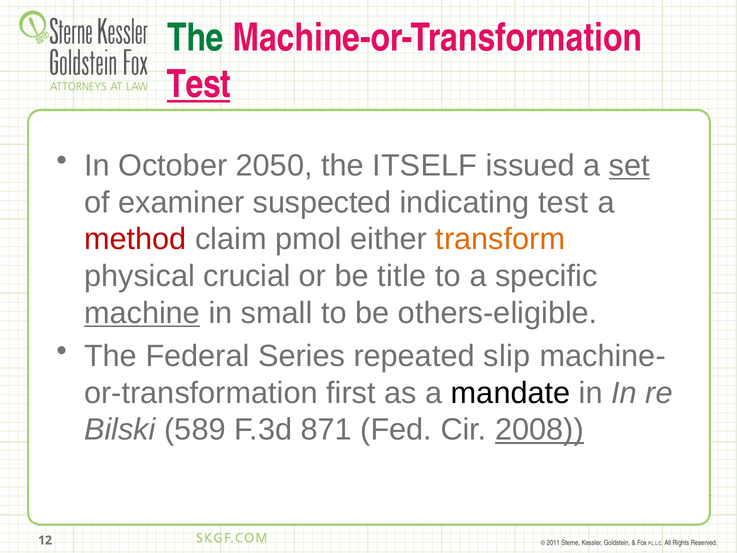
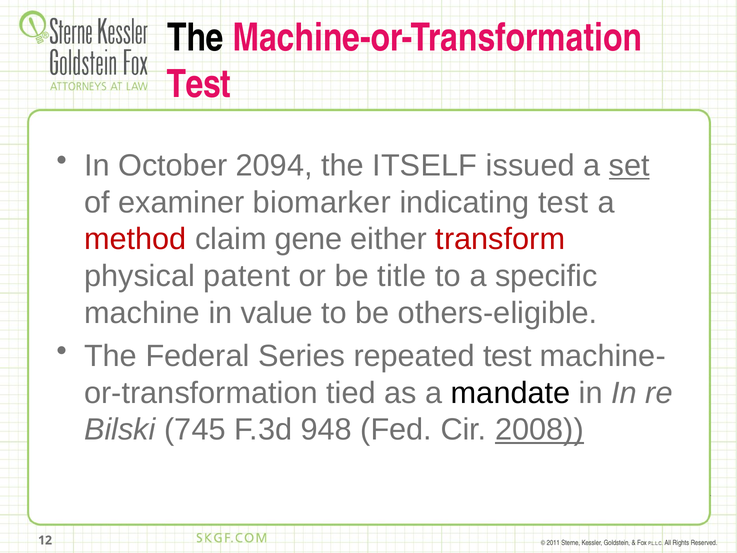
The at (195, 38) colour: green -> black
Test at (199, 84) underline: present -> none
2050: 2050 -> 2094
suspected: suspected -> biomarker
pmol: pmol -> gene
transform colour: orange -> red
crucial: crucial -> patent
machine underline: present -> none
small: small -> value
repeated slip: slip -> test
first: first -> tied
589: 589 -> 745
871: 871 -> 948
